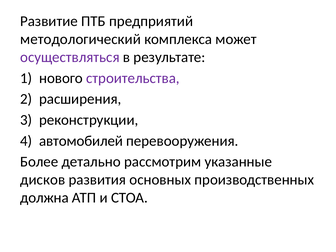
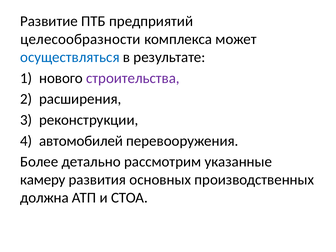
методологический: методологический -> целесообразности
осуществляться colour: purple -> blue
дисков: дисков -> камеру
